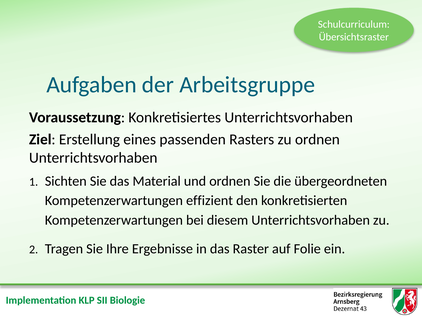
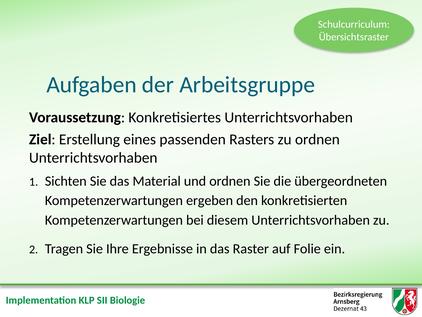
effizient: effizient -> ergeben
